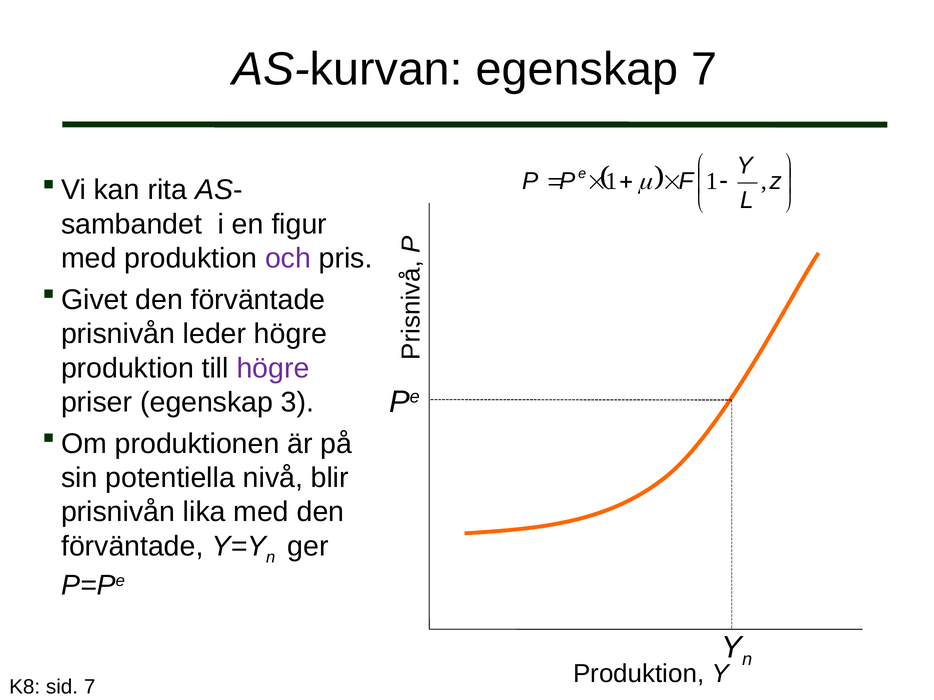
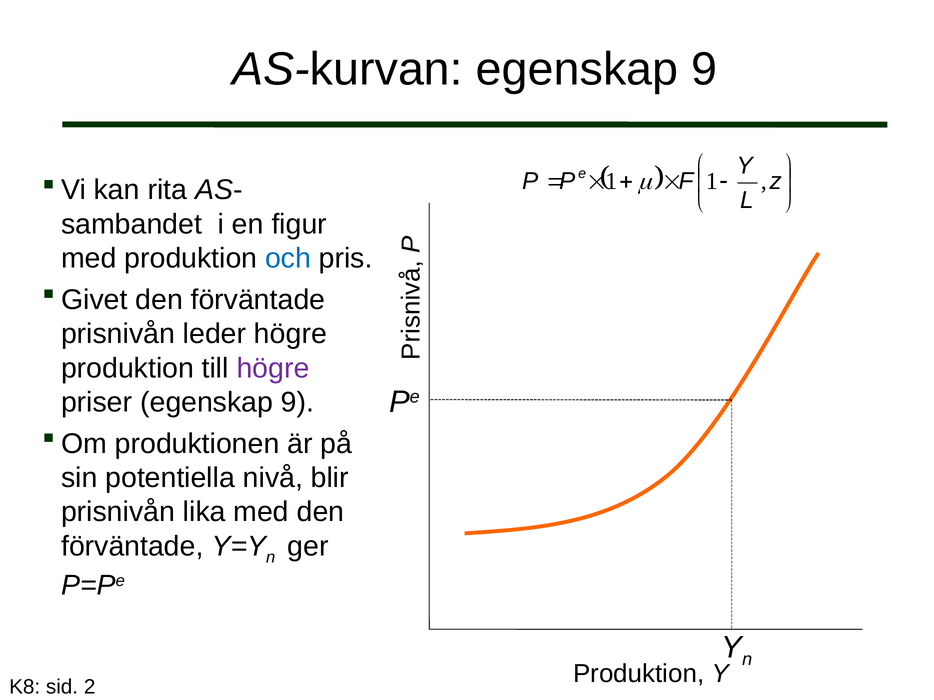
AS-kurvan egenskap 7: 7 -> 9
och colour: purple -> blue
priser egenskap 3: 3 -> 9
sid 7: 7 -> 2
